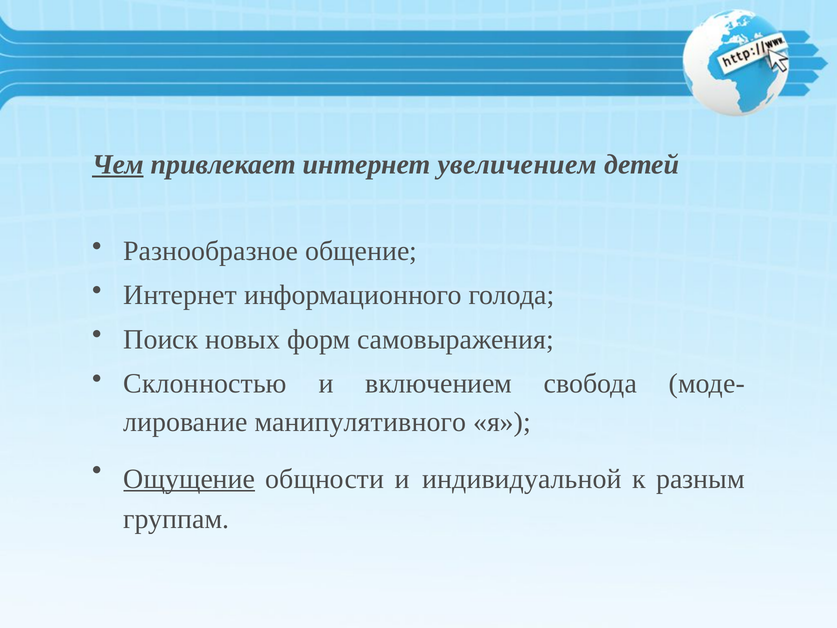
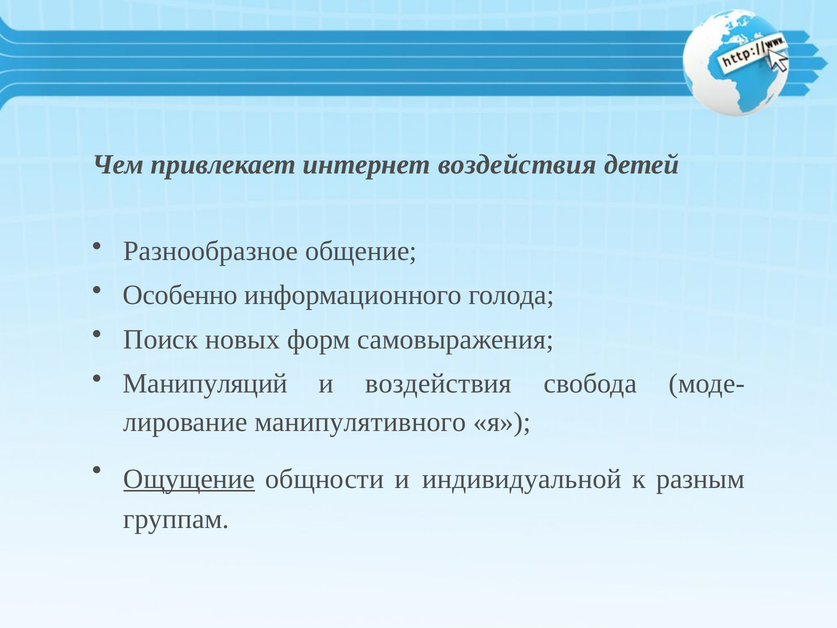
Чем underline: present -> none
интернет увеличением: увеличением -> воздействия
Интернет at (180, 295): Интернет -> Особенно
Склонностью: Склонностью -> Манипуляций
и включением: включением -> воздействия
